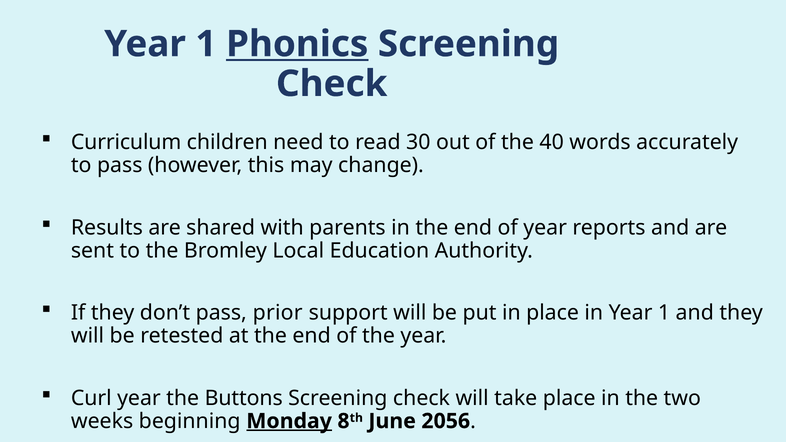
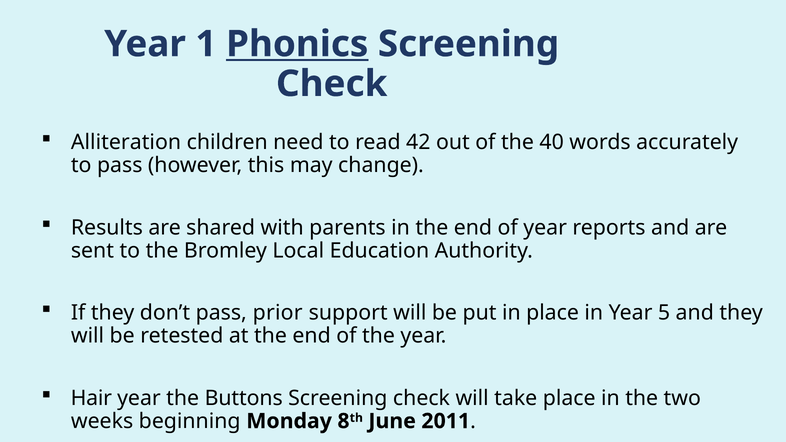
Curriculum: Curriculum -> Alliteration
30: 30 -> 42
in Year 1: 1 -> 5
Curl: Curl -> Hair
Monday underline: present -> none
2056: 2056 -> 2011
